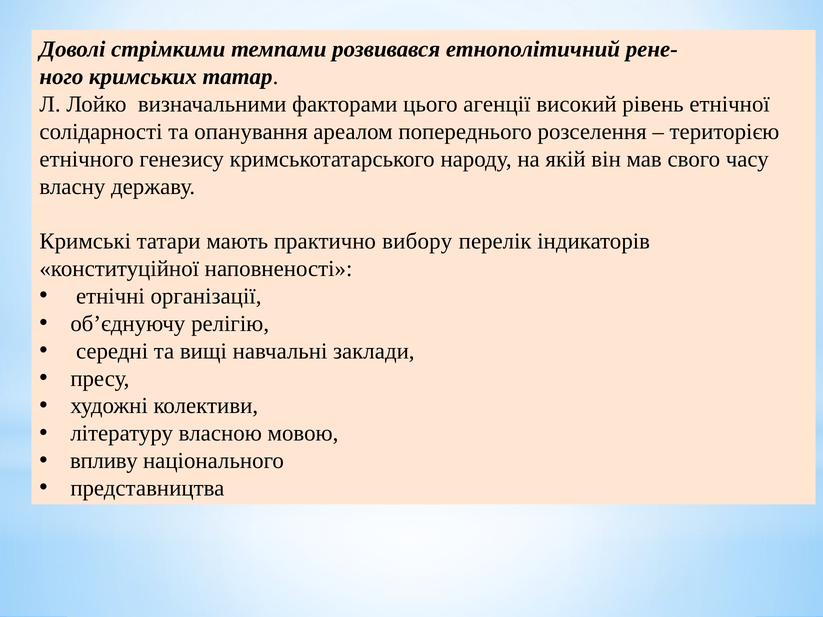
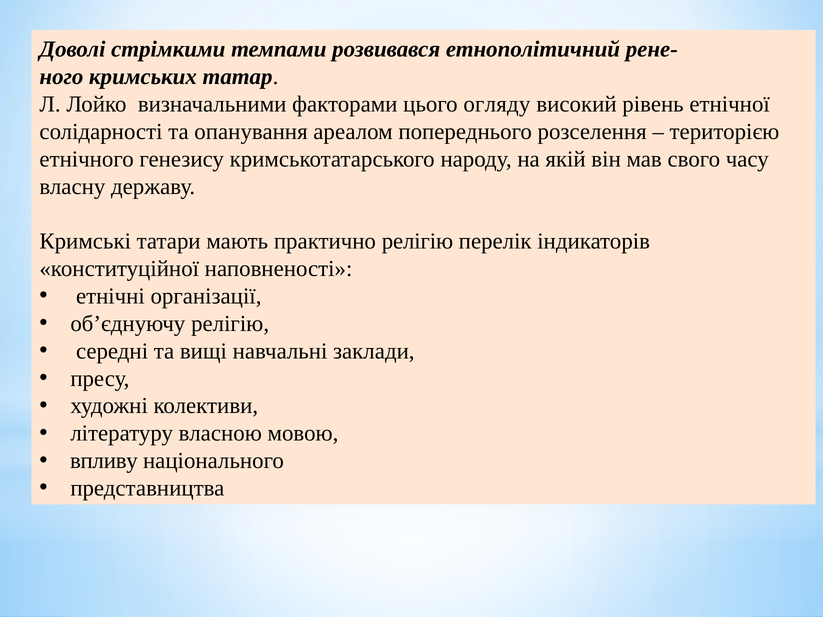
агенції: агенції -> огляду
практично вибору: вибору -> релігію
